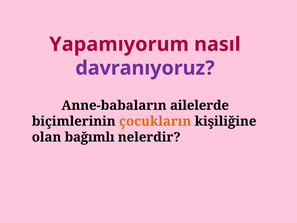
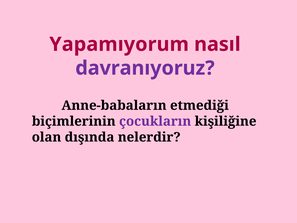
ailelerde: ailelerde -> etmediği
çocukların colour: orange -> purple
bağımlı: bağımlı -> dışında
